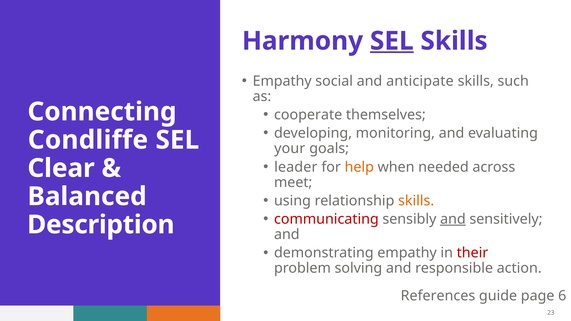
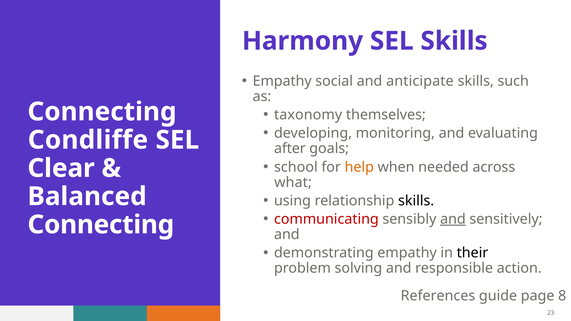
SEL at (392, 41) underline: present -> none
cooperate: cooperate -> taxonomy
your: your -> after
leader: leader -> school
meet: meet -> what
skills at (416, 201) colour: orange -> black
Description at (101, 225): Description -> Connecting
their colour: red -> black
6: 6 -> 8
